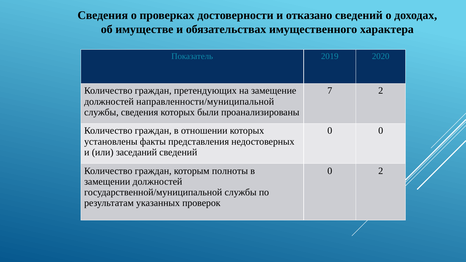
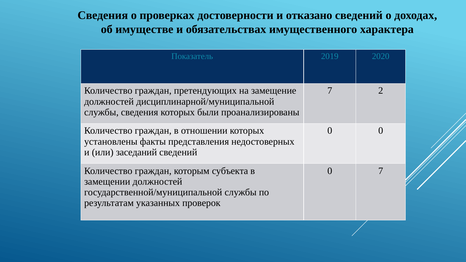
направленности/муниципальной: направленности/муниципальной -> дисциплинарной/муниципальной
полноты: полноты -> субъекта
0 2: 2 -> 7
